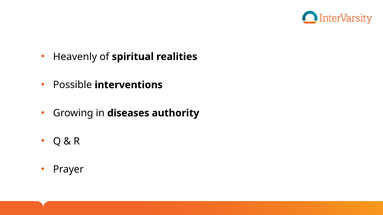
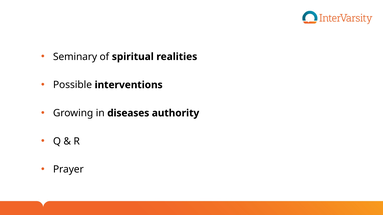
Heavenly: Heavenly -> Seminary
